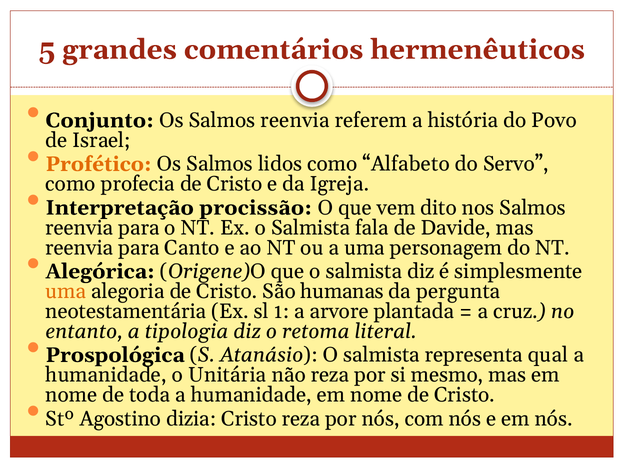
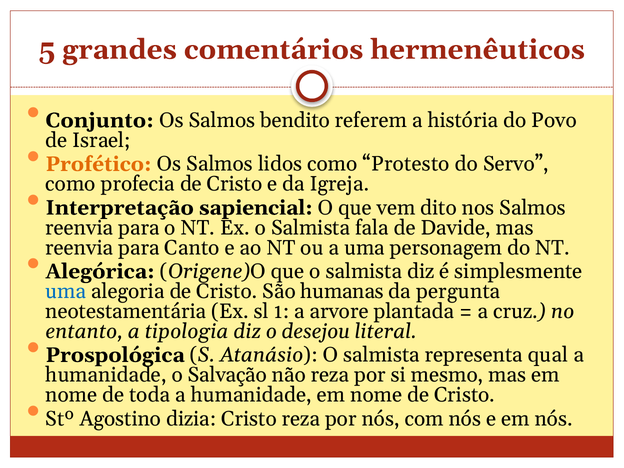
Os Salmos reenvia: reenvia -> bendito
Alfabeto: Alfabeto -> Protesto
procissão: procissão -> sapiencial
uma at (66, 291) colour: orange -> blue
retoma: retoma -> desejou
Unitária: Unitária -> Salvação
